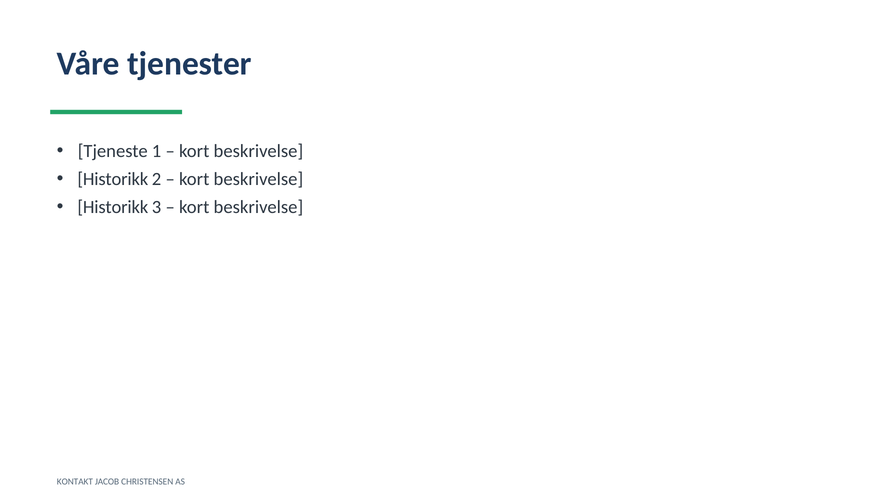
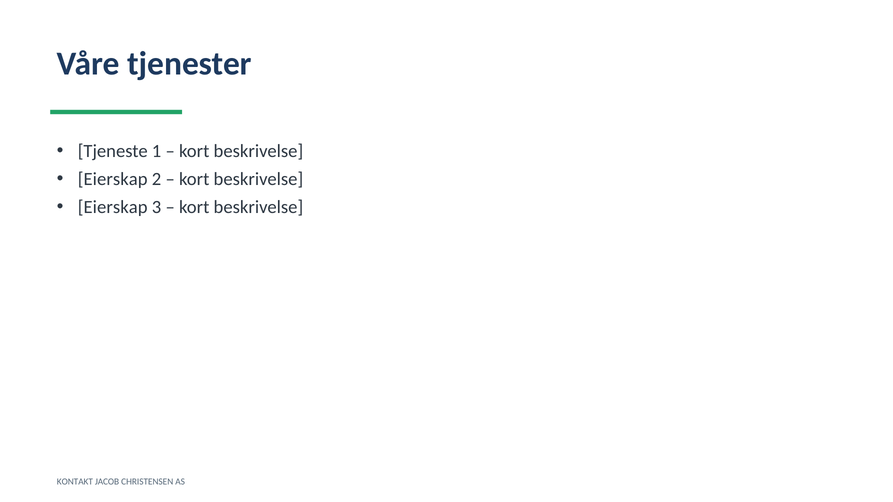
Historikk at (113, 179): Historikk -> Eierskap
Historikk at (113, 207): Historikk -> Eierskap
